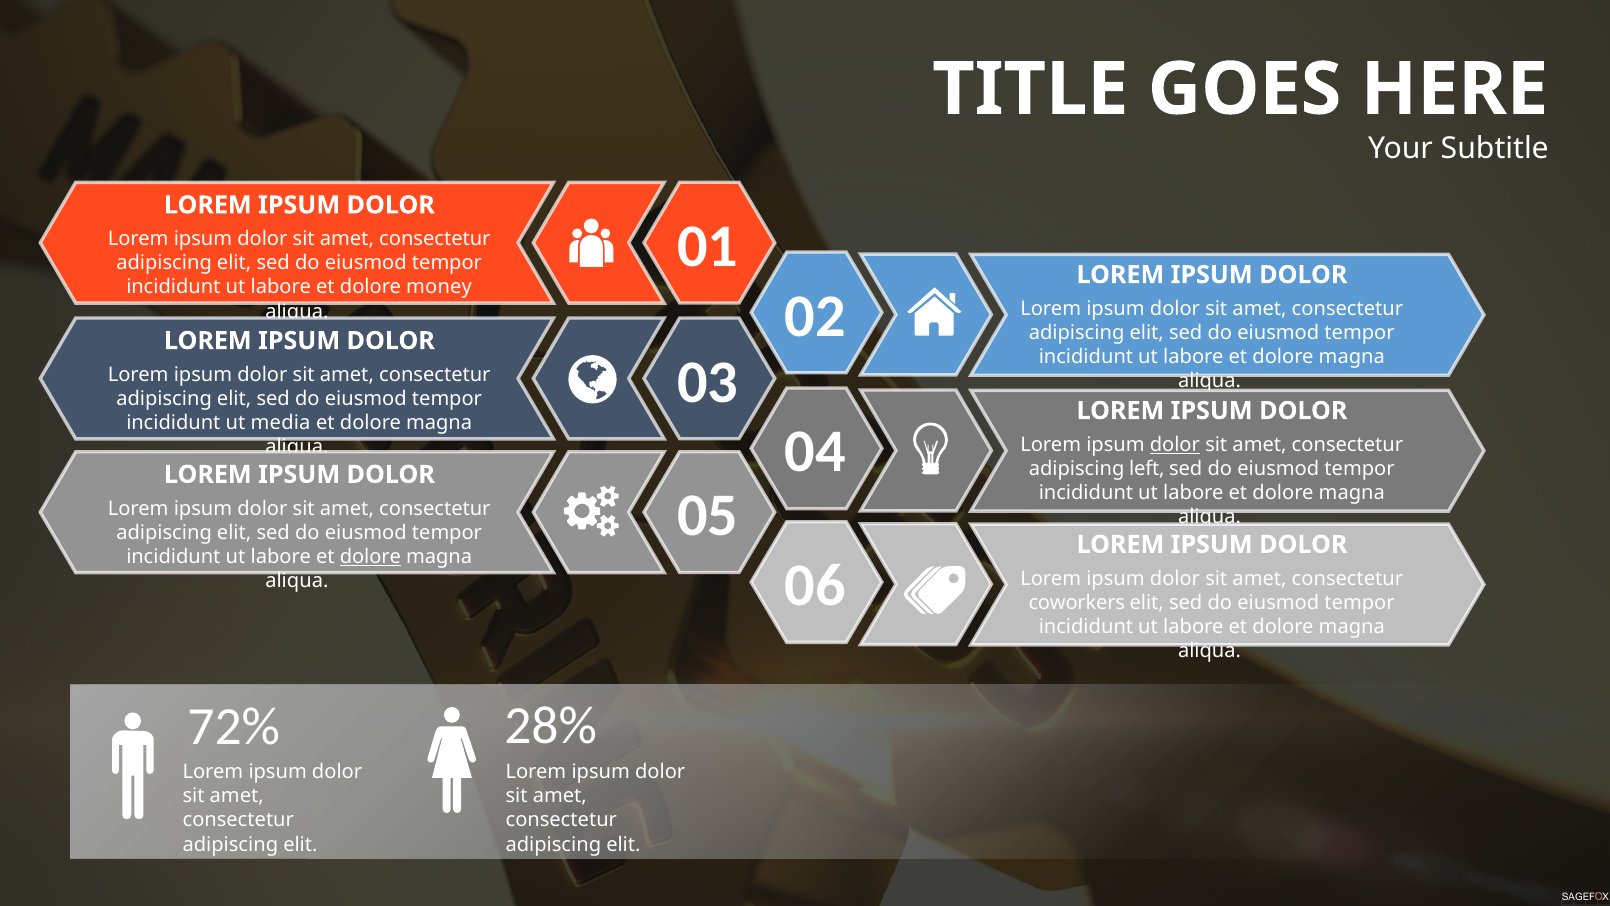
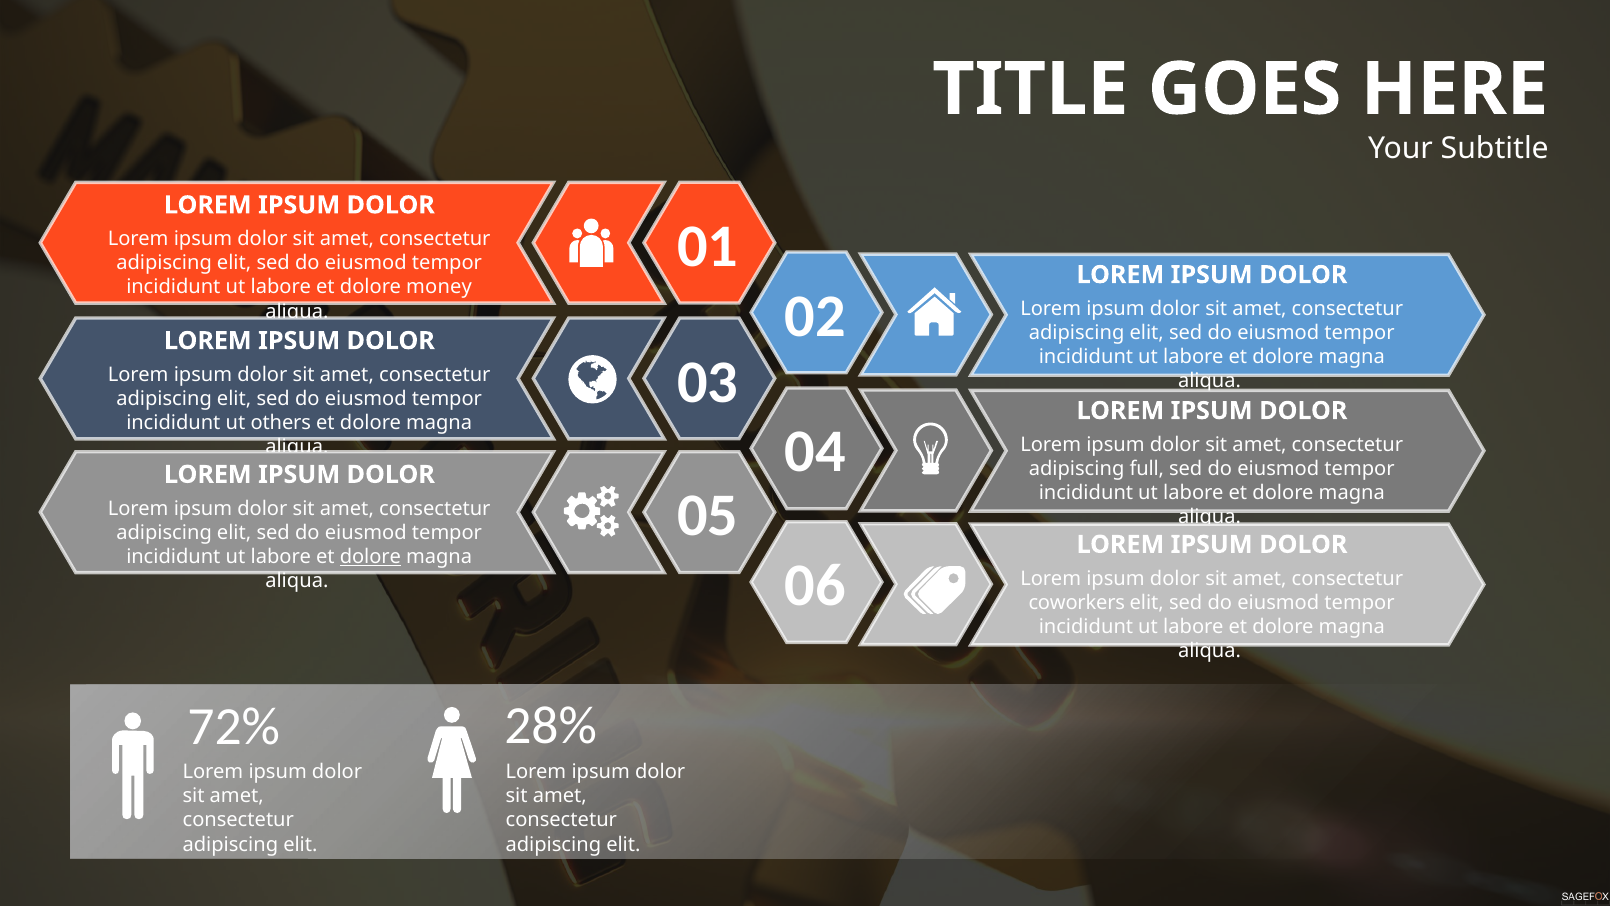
media: media -> others
dolor at (1175, 444) underline: present -> none
left: left -> full
